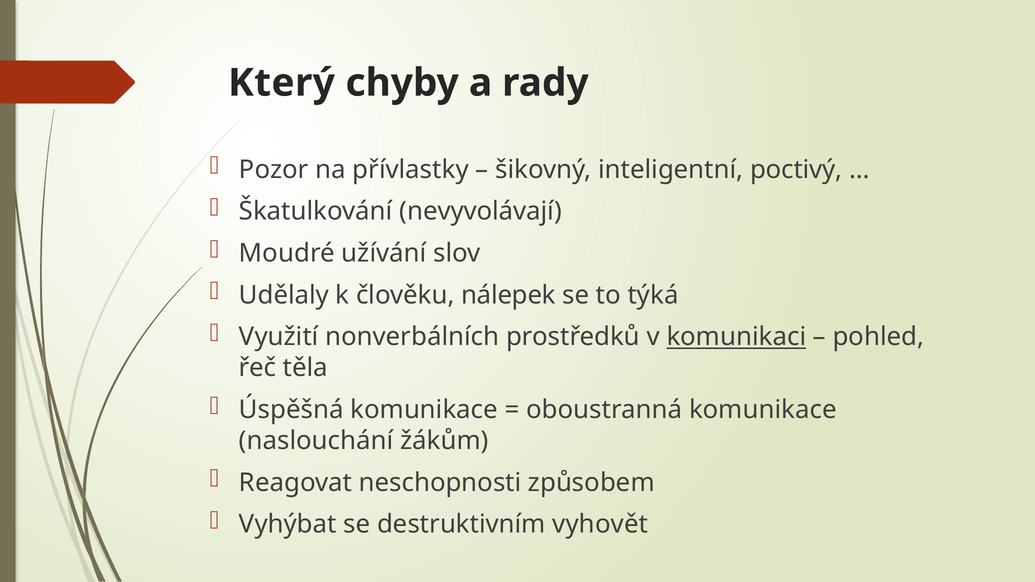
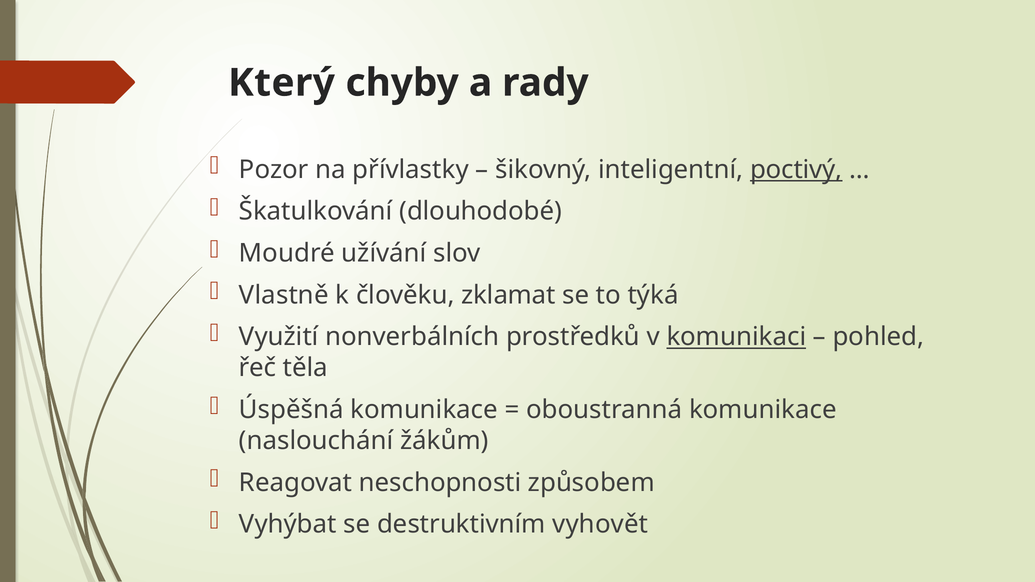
poctivý underline: none -> present
nevyvolávají: nevyvolávají -> dlouhodobé
Udělaly: Udělaly -> Vlastně
nálepek: nálepek -> zklamat
